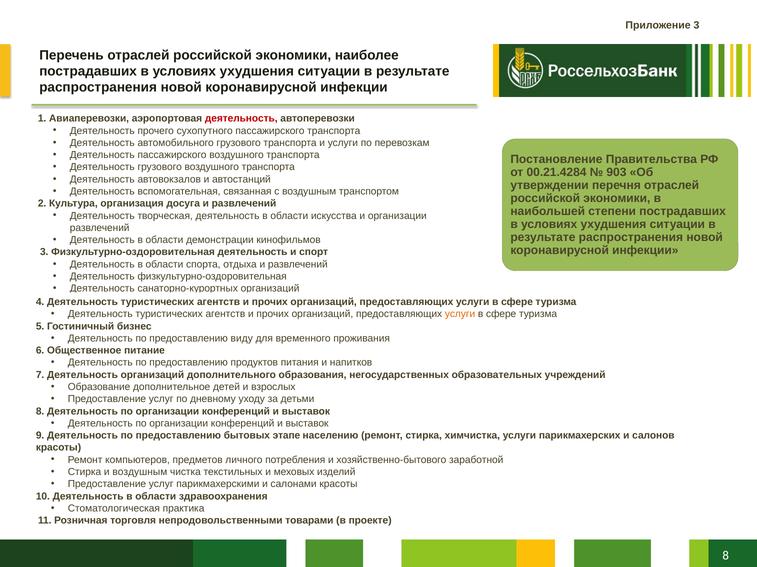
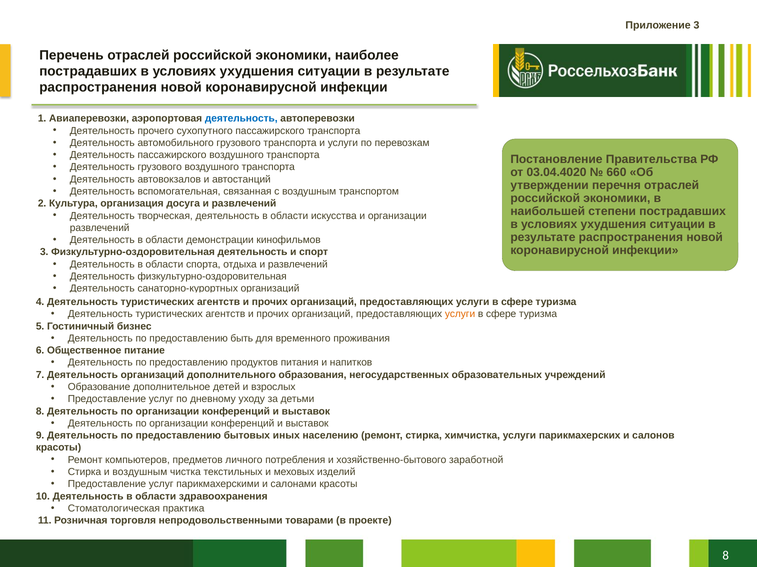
деятельность at (241, 119) colour: red -> blue
00.21.4284: 00.21.4284 -> 03.04.4020
903: 903 -> 660
виду: виду -> быть
этапе: этапе -> иных
